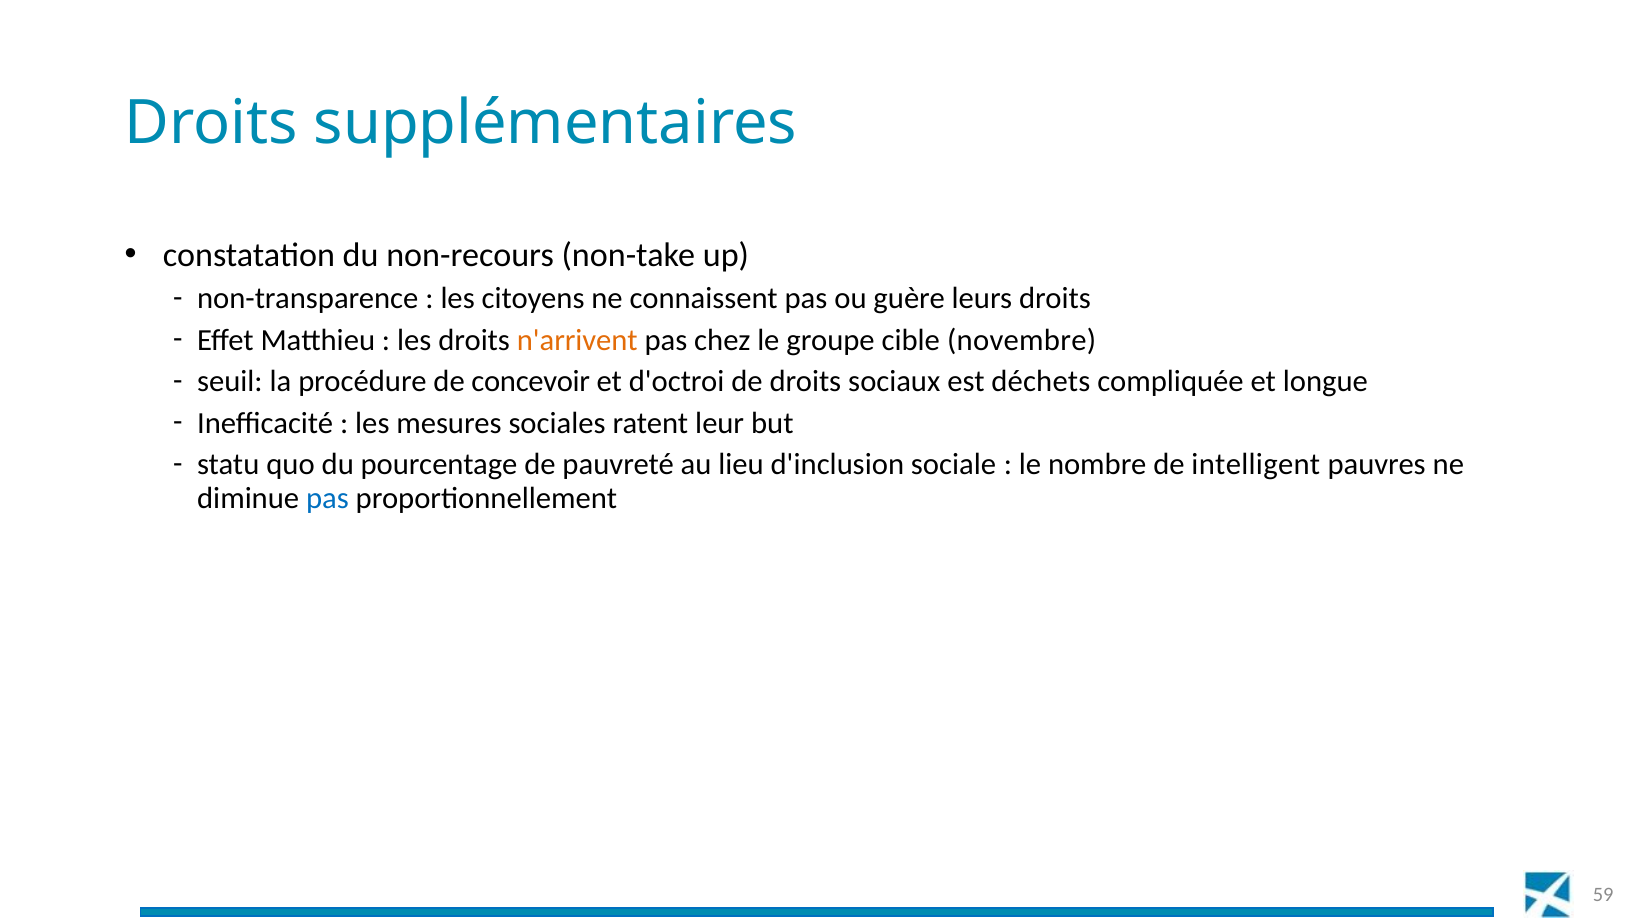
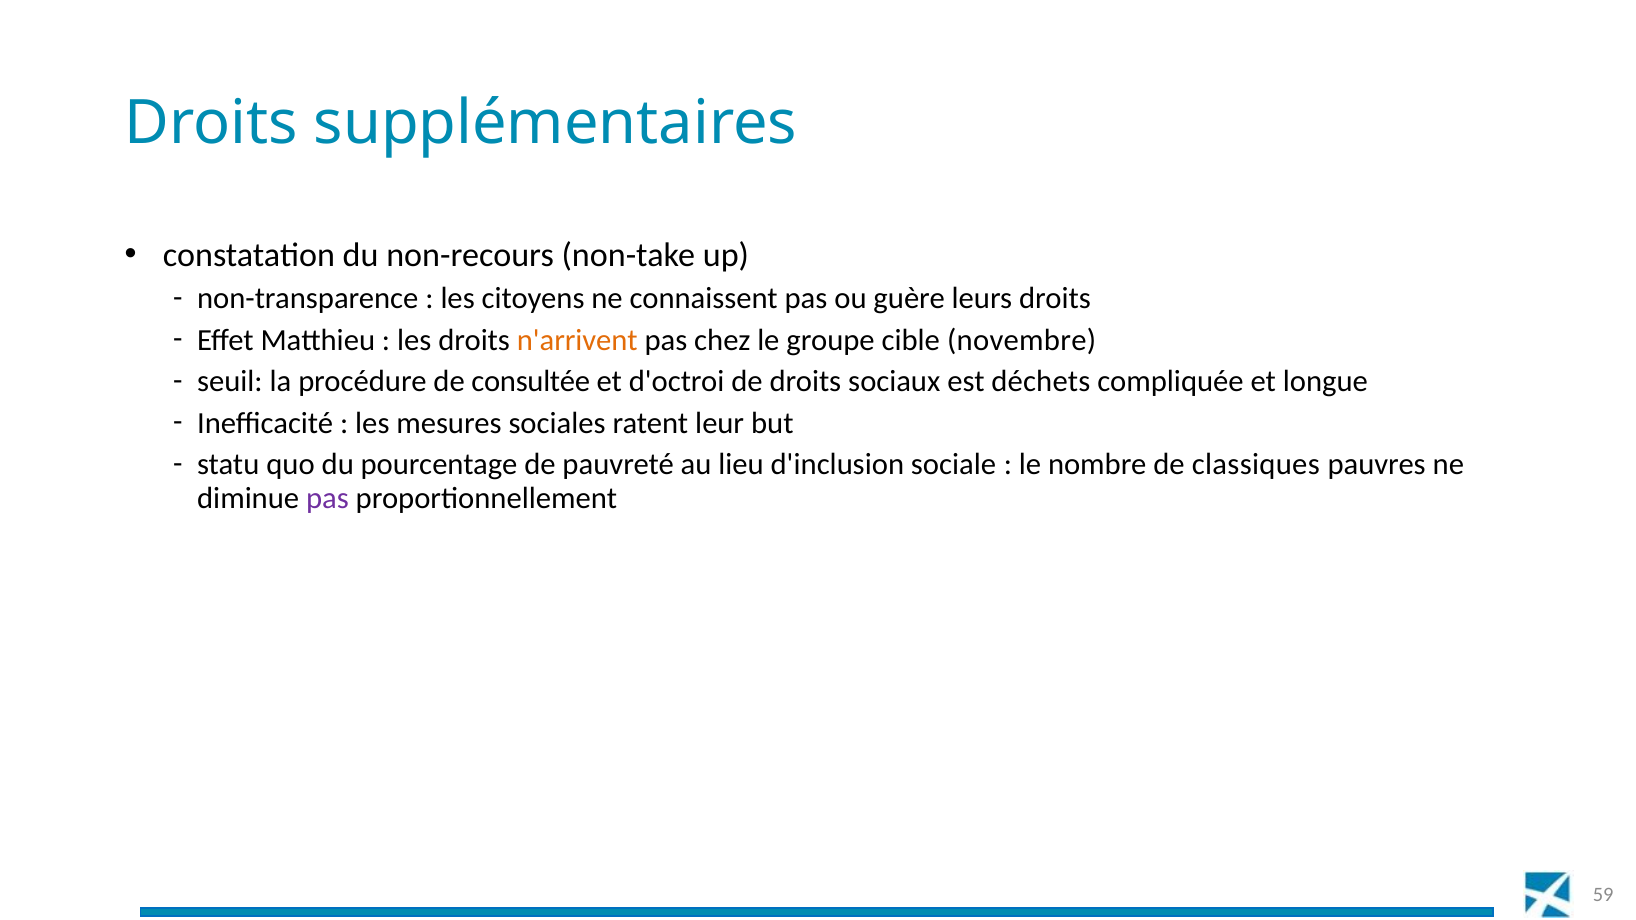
concevoir: concevoir -> consultée
intelligent: intelligent -> classiques
pas at (327, 498) colour: blue -> purple
